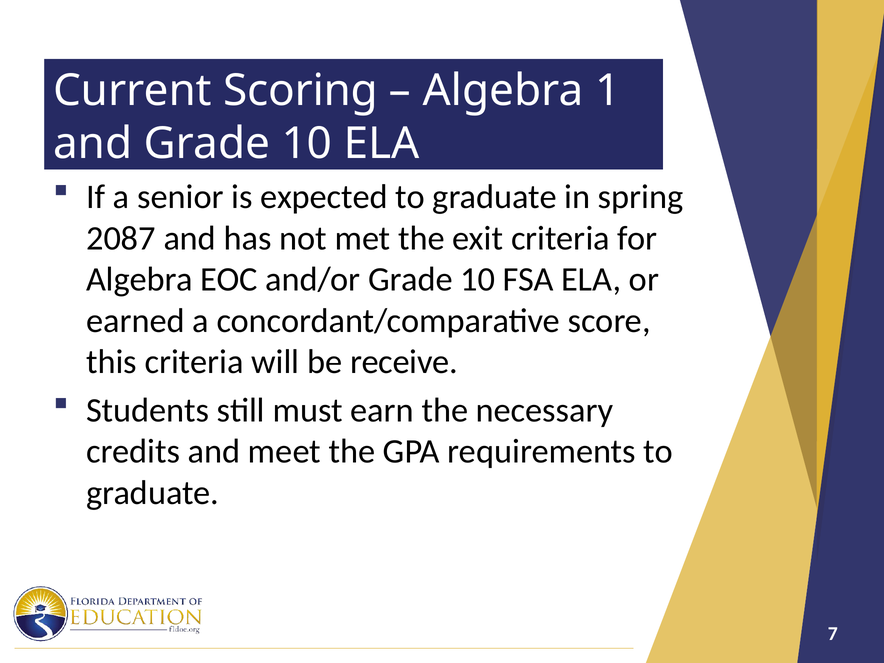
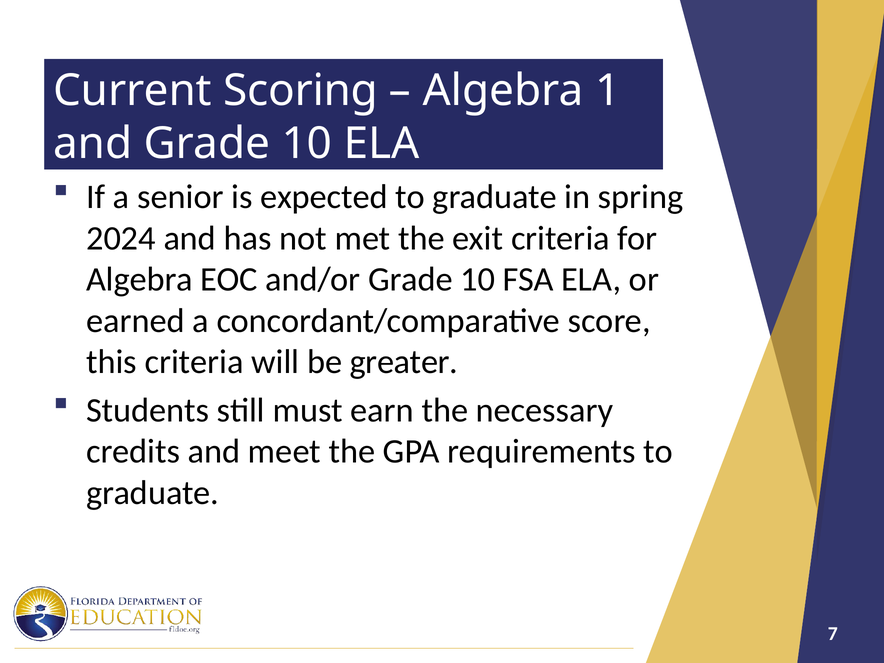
2087: 2087 -> 2024
receive: receive -> greater
